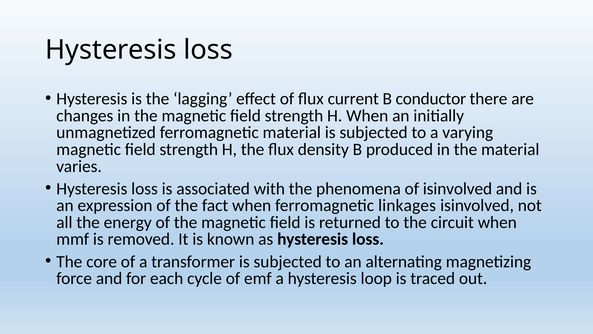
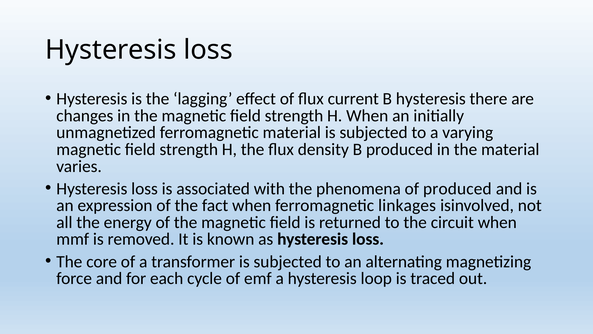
B conductor: conductor -> hysteresis
of isinvolved: isinvolved -> produced
